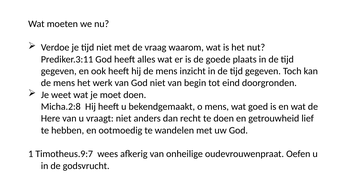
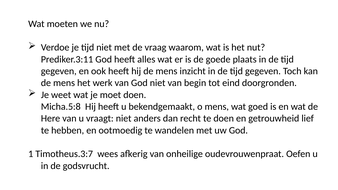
Micha.2:8: Micha.2:8 -> Micha.5:8
Timotheus.9:7: Timotheus.9:7 -> Timotheus.3:7
